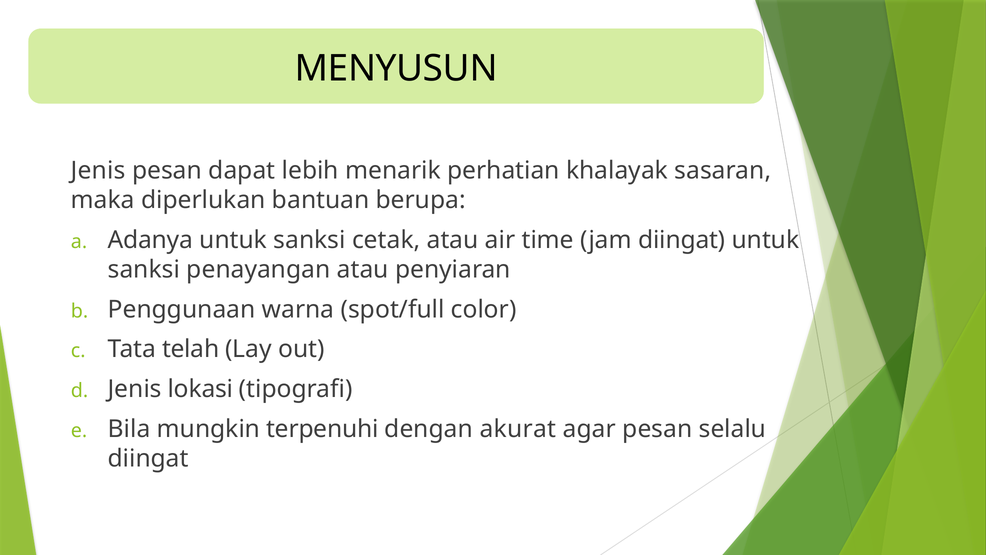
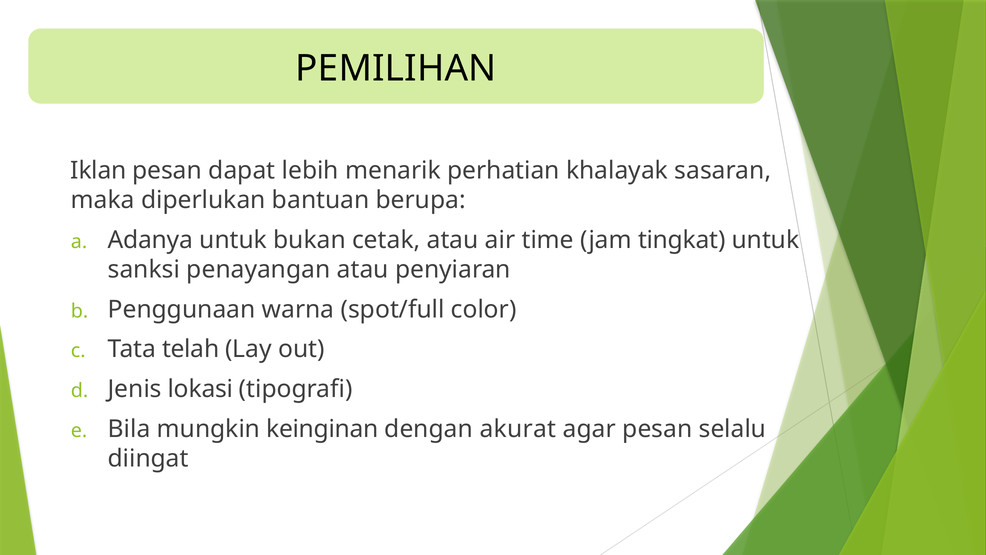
MENYUSUN: MENYUSUN -> PEMILIHAN
Jenis at (98, 170): Jenis -> Iklan
sanksi at (310, 240): sanksi -> bukan
jam diingat: diingat -> tingkat
terpenuhi: terpenuhi -> keinginan
